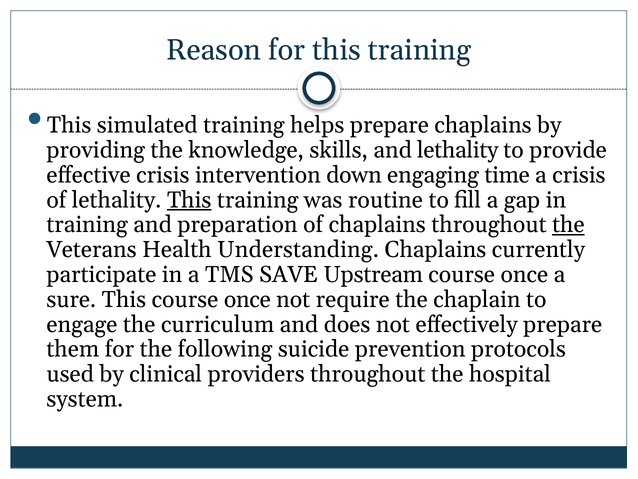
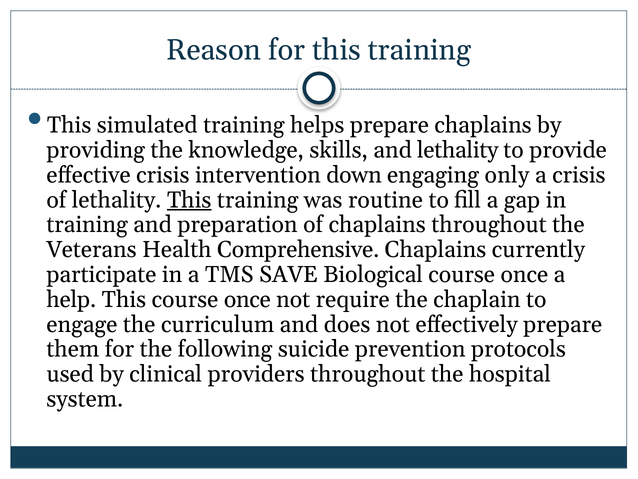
time: time -> only
the at (568, 225) underline: present -> none
Understanding: Understanding -> Comprehensive
Upstream: Upstream -> Biological
sure: sure -> help
